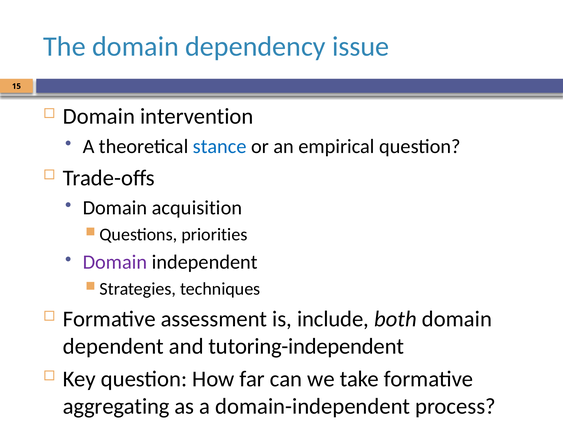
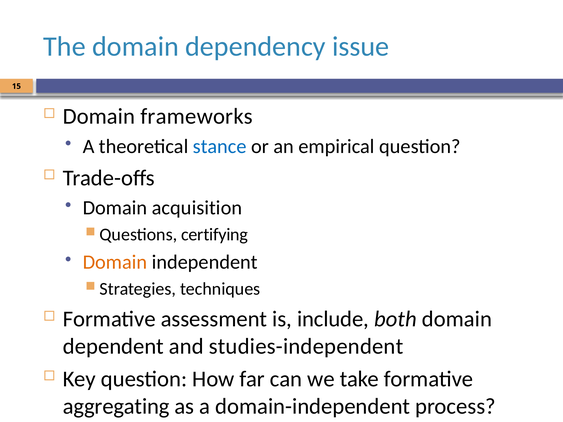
intervention: intervention -> frameworks
priorities: priorities -> certifying
Domain at (115, 262) colour: purple -> orange
tutoring-independent: tutoring-independent -> studies-independent
